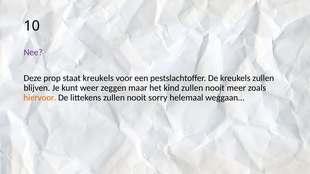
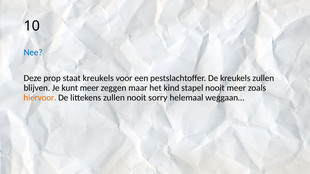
Nee colour: purple -> blue
kunt weer: weer -> meer
kind zullen: zullen -> stapel
